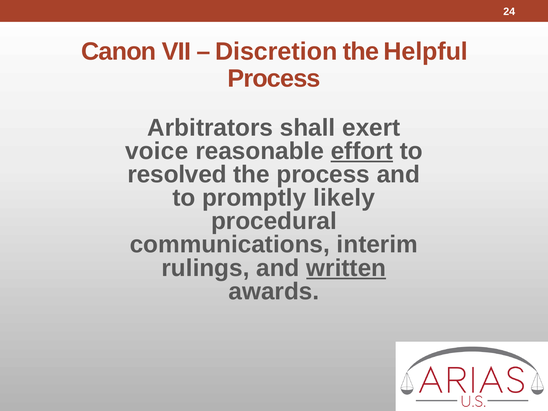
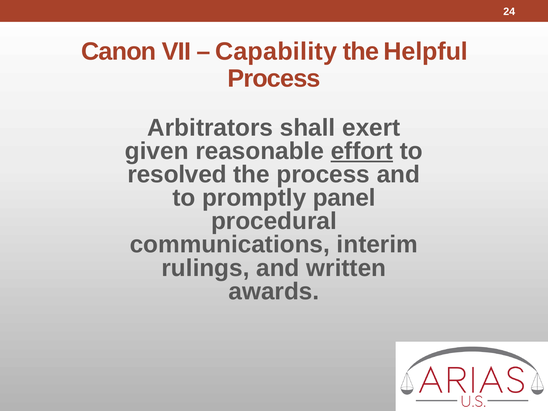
Discretion: Discretion -> Capability
voice: voice -> given
likely: likely -> panel
written underline: present -> none
